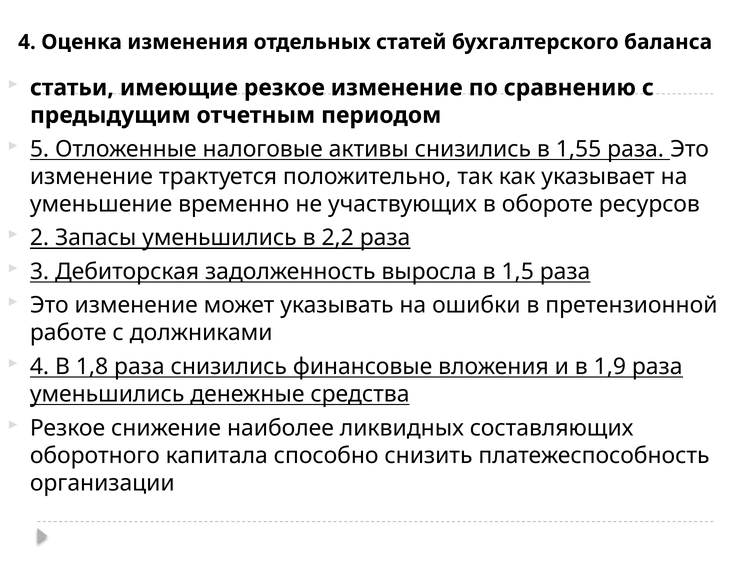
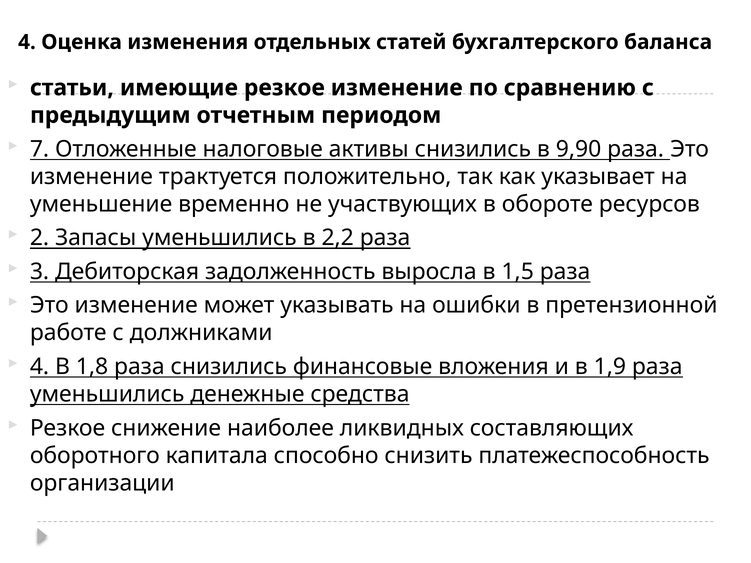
5: 5 -> 7
1,55: 1,55 -> 9,90
